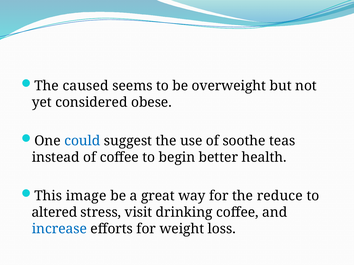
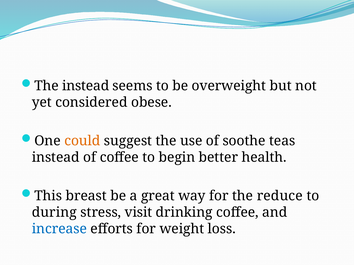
The caused: caused -> instead
could colour: blue -> orange
image: image -> breast
altered: altered -> during
